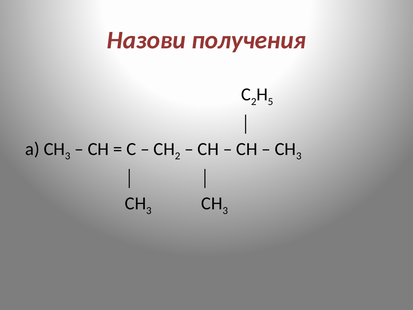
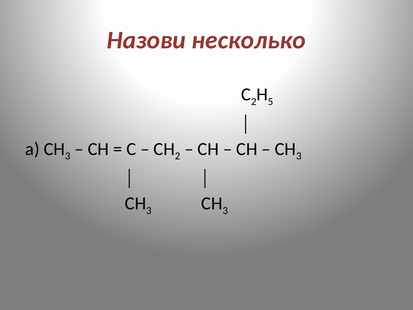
получения: получения -> несколько
